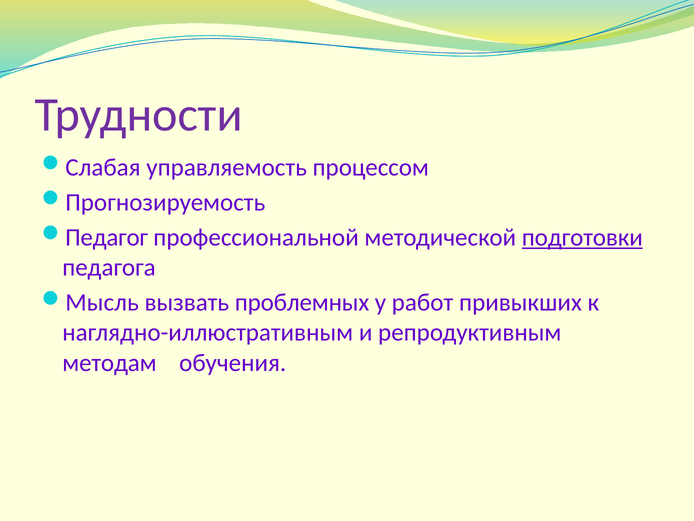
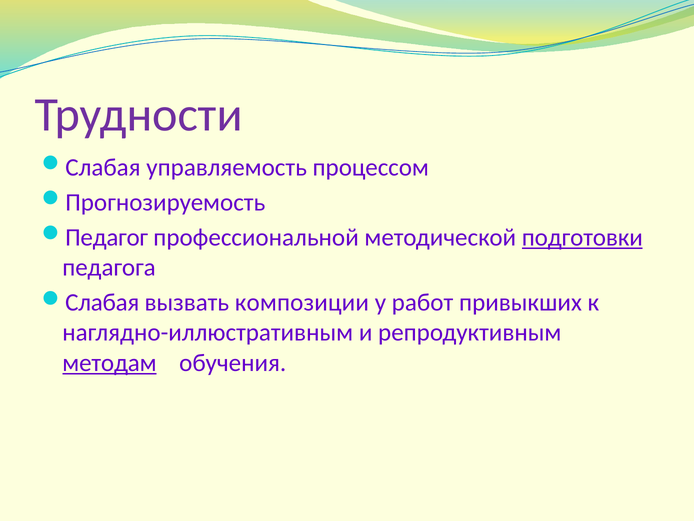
Мысль at (102, 302): Мысль -> Слабая
проблемных: проблемных -> композиции
методам underline: none -> present
